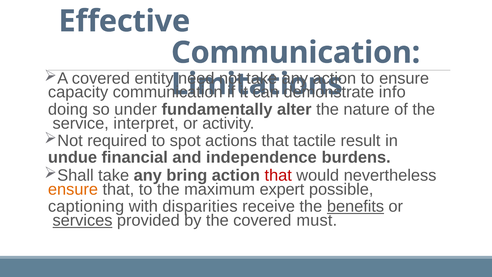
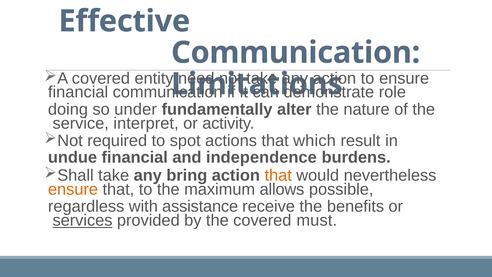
capacity at (78, 92): capacity -> financial
info: info -> role
tactile: tactile -> which
that at (278, 175) colour: red -> orange
expert: expert -> allows
captioning: captioning -> regardless
disparities: disparities -> assistance
benefits underline: present -> none
